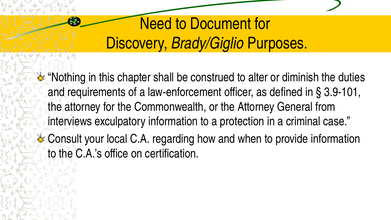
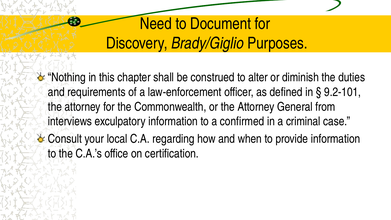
3.9-101: 3.9-101 -> 9.2-101
protection: protection -> confirmed
